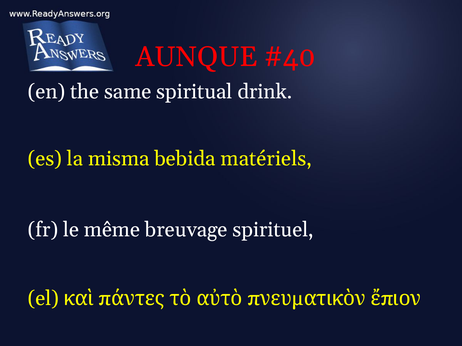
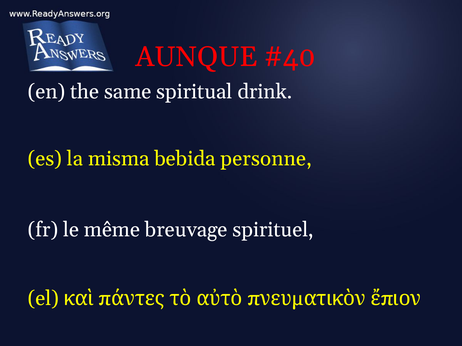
matériels: matériels -> personne
